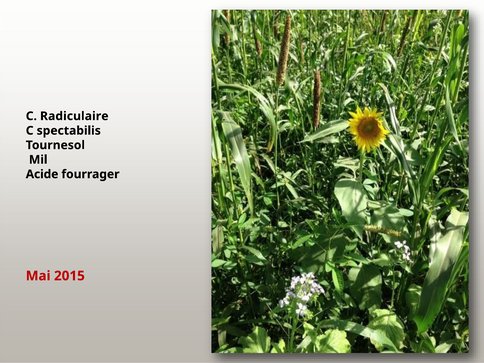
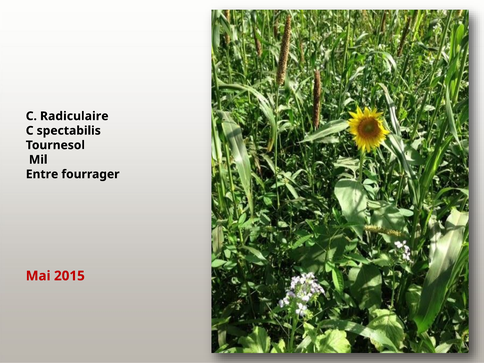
Acide: Acide -> Entre
